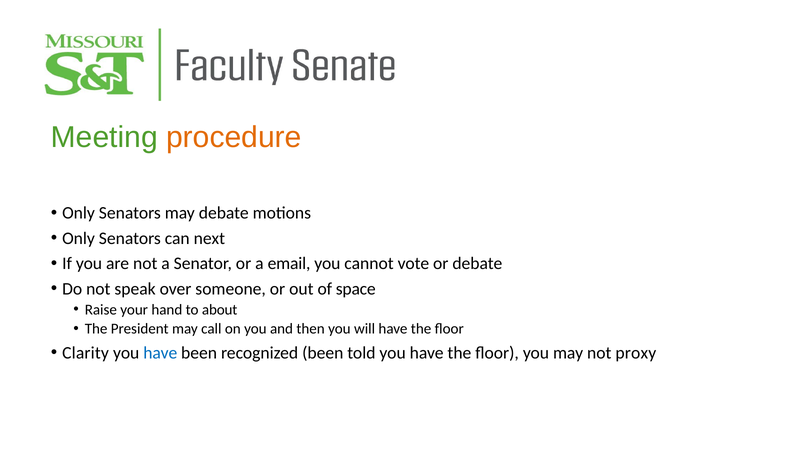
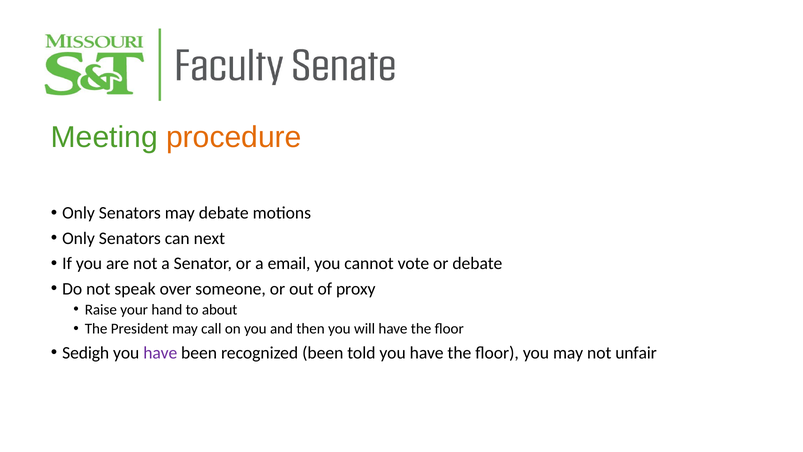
space: space -> proxy
Clarity: Clarity -> Sedigh
have at (160, 353) colour: blue -> purple
proxy: proxy -> unfair
